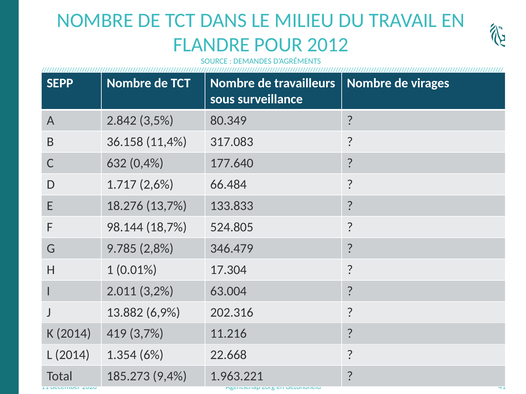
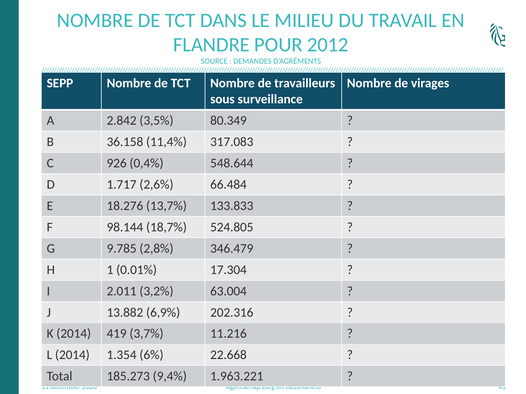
632: 632 -> 926
177.640: 177.640 -> 548.644
